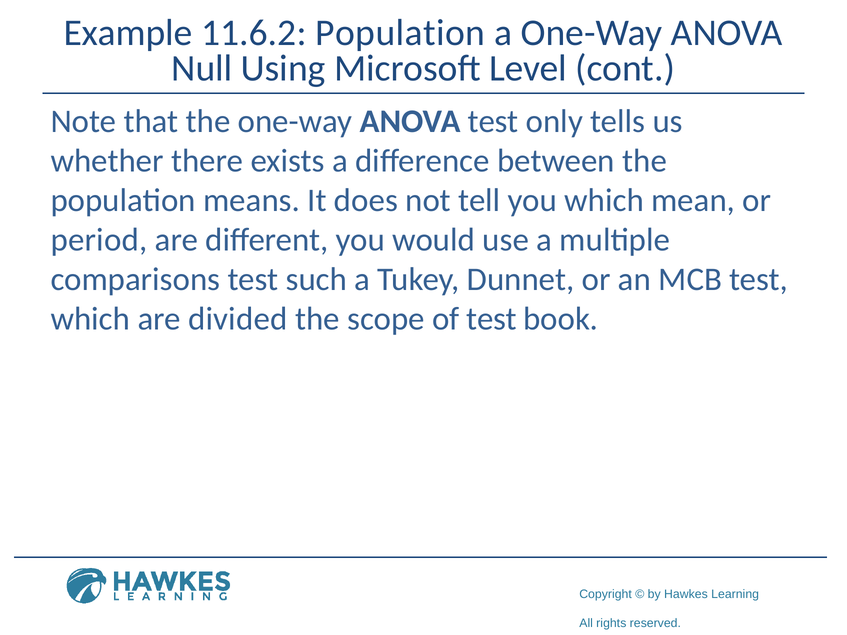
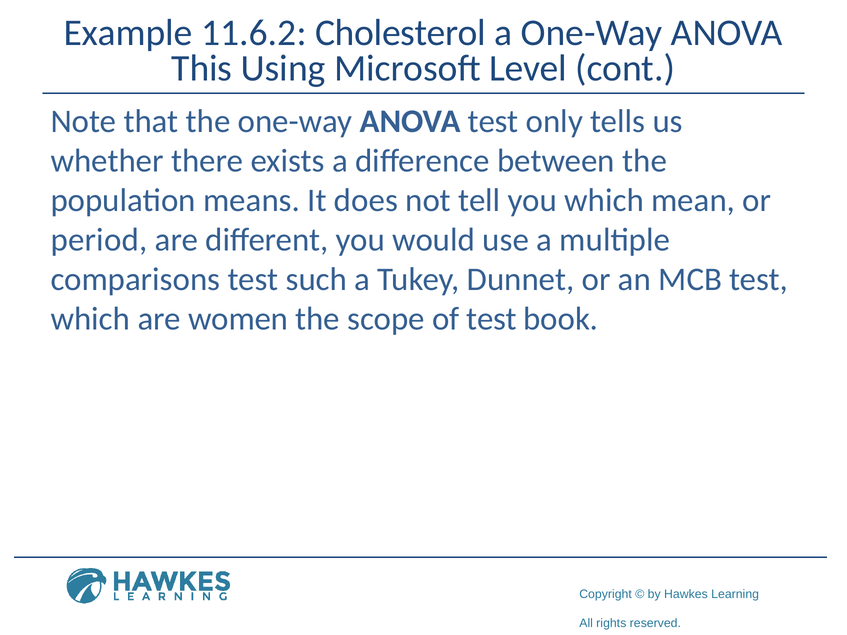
11.6.2 Population: Population -> Cholesterol
Null: Null -> This
divided: divided -> women
